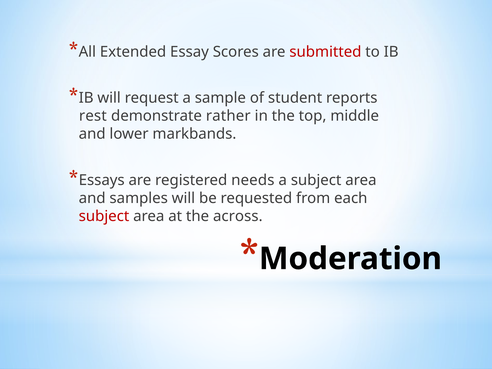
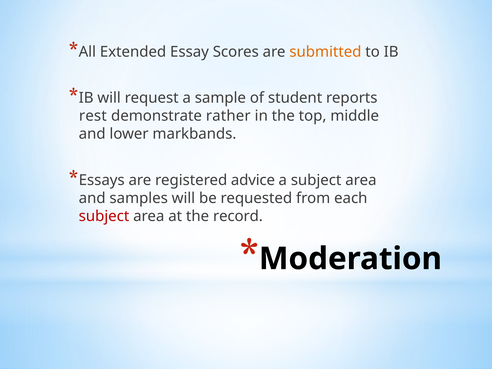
submitted colour: red -> orange
needs: needs -> advice
across: across -> record
